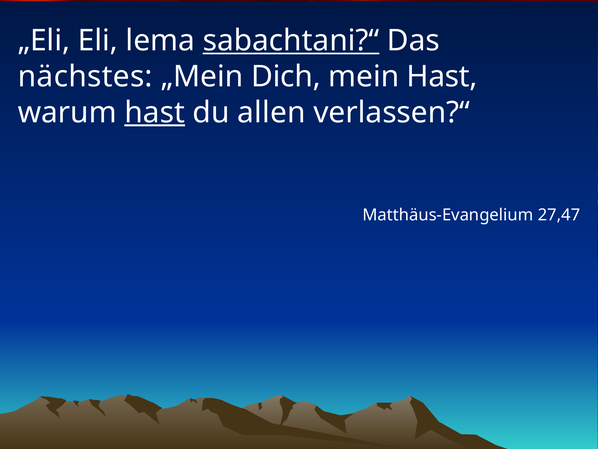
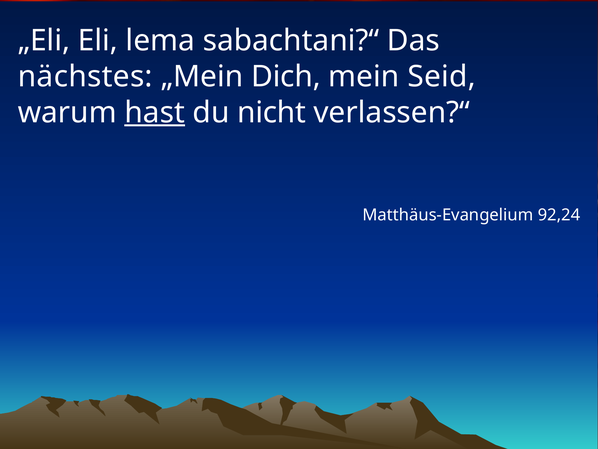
sabachtani?“ underline: present -> none
mein Hast: Hast -> Seid
allen: allen -> nicht
27,47: 27,47 -> 92,24
